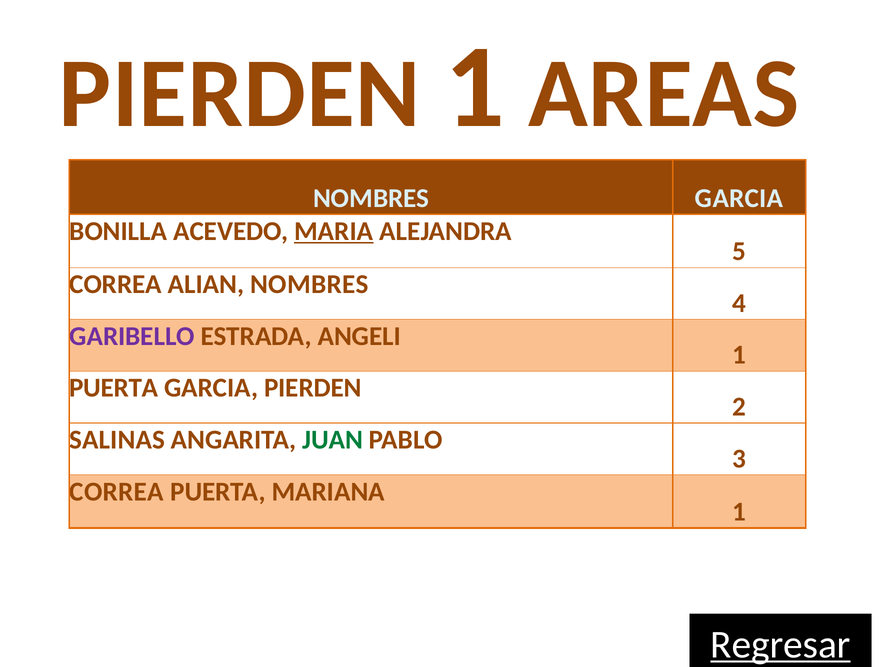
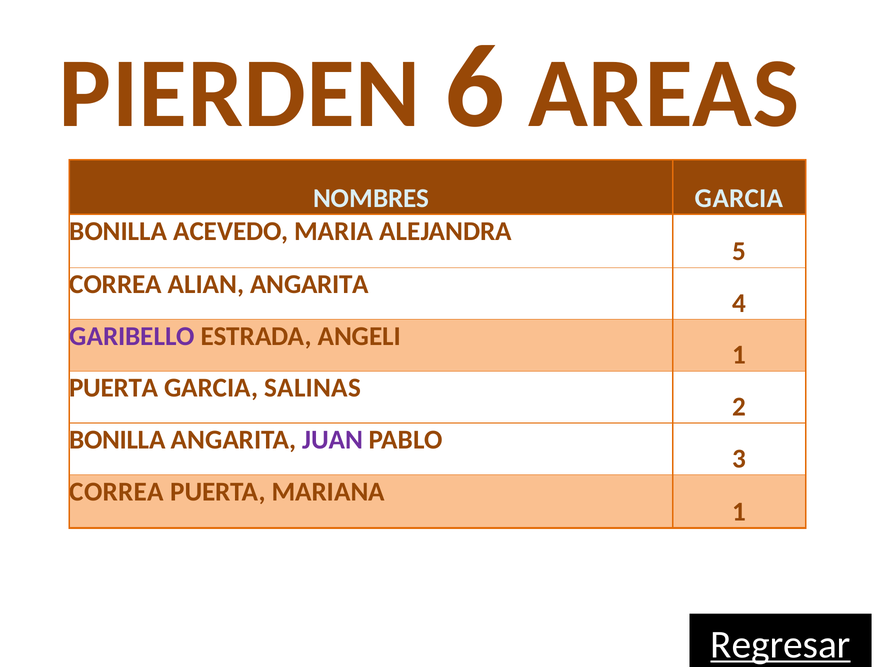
PIERDEN 1: 1 -> 6
MARIA underline: present -> none
ALIAN NOMBRES: NOMBRES -> ANGARITA
GARCIA PIERDEN: PIERDEN -> SALINAS
SALINAS at (117, 440): SALINAS -> BONILLA
JUAN colour: green -> purple
